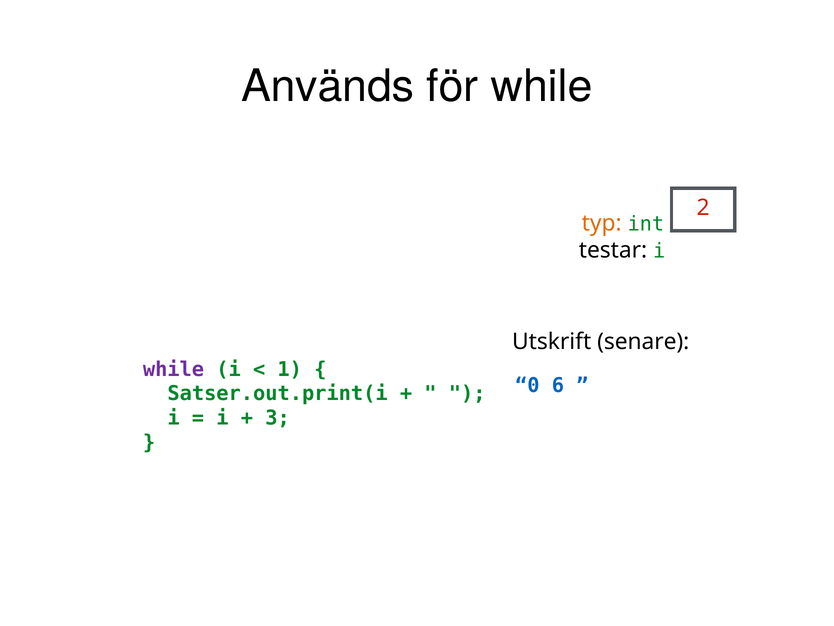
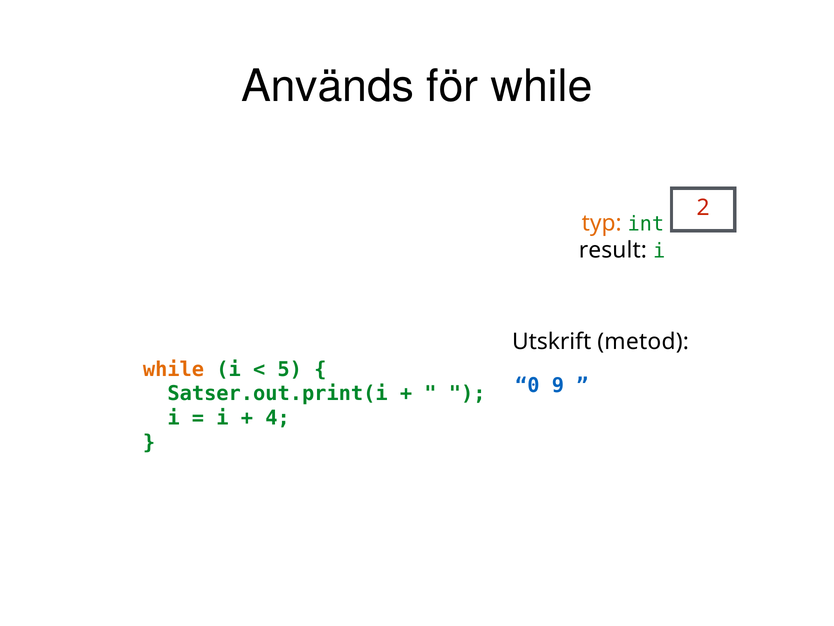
testar: testar -> result
senare: senare -> metod
while at (173, 369) colour: purple -> orange
1: 1 -> 5
6: 6 -> 9
3: 3 -> 4
